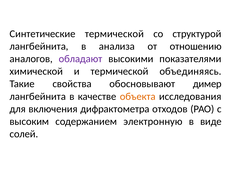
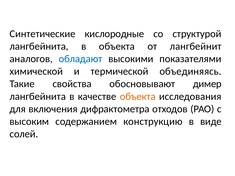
Синтетические термической: термической -> кислородные
в анализа: анализа -> объекта
отношению: отношению -> лангбейнит
обладают colour: purple -> blue
электронную: электронную -> конструкцию
